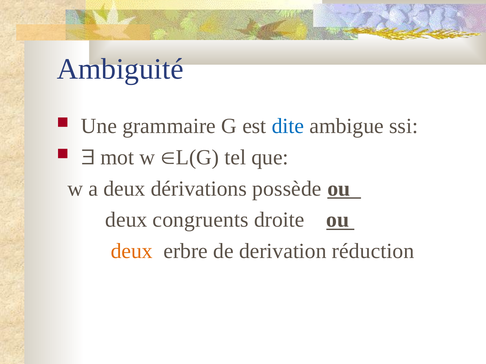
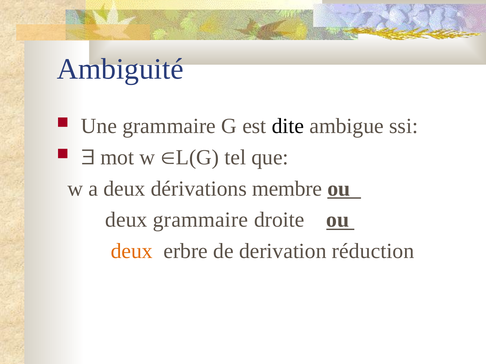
dite colour: blue -> black
possède: possède -> membre
deux congruents: congruents -> grammaire
